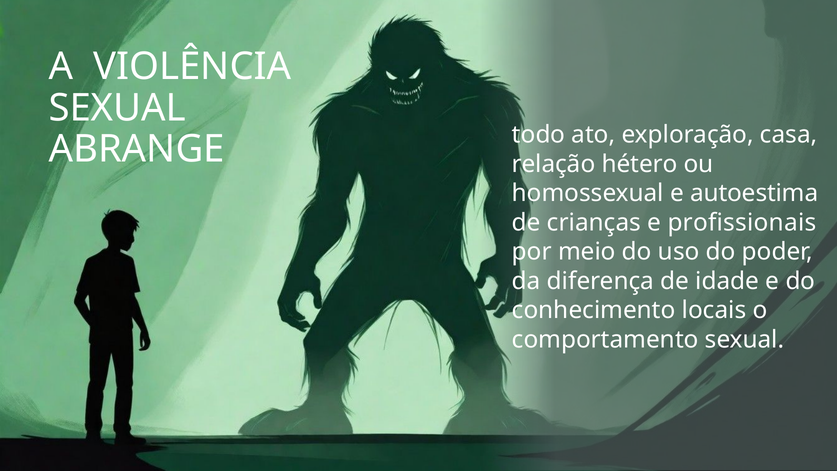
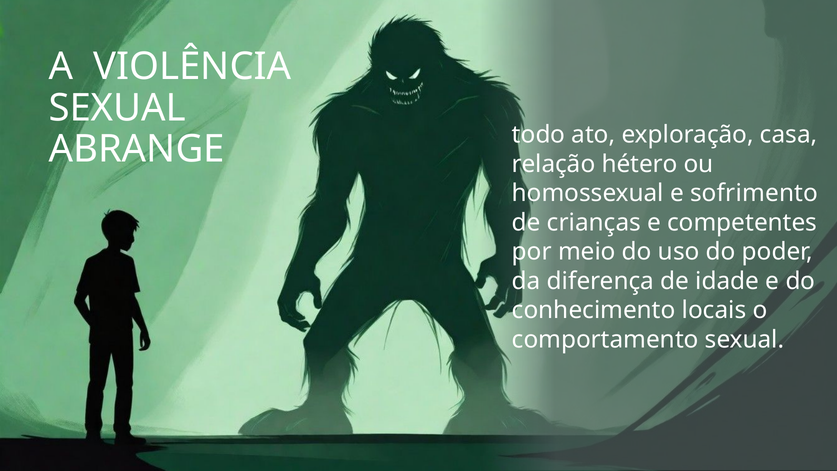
autoestima: autoestima -> sofrimento
profissionais: profissionais -> competentes
